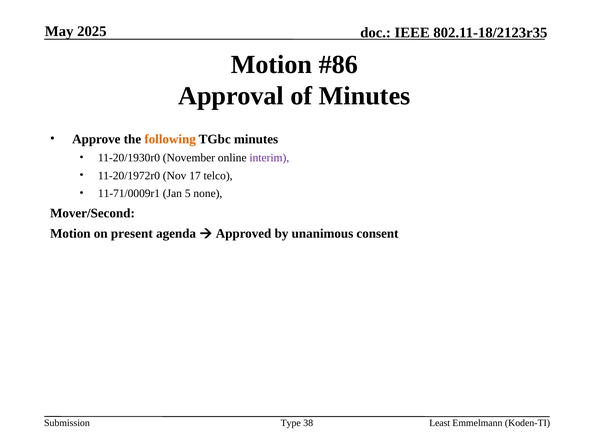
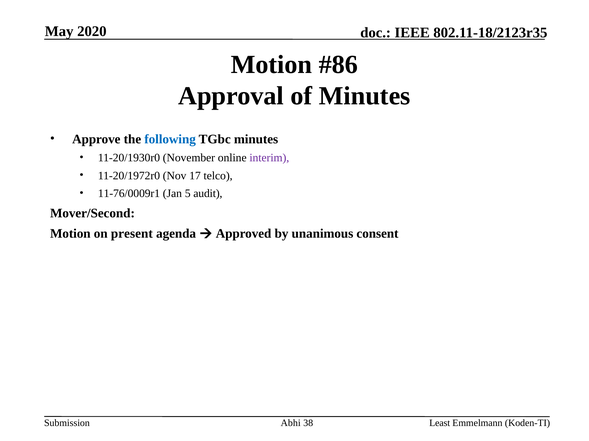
2025: 2025 -> 2020
following colour: orange -> blue
11-71/0009r1: 11-71/0009r1 -> 11-76/0009r1
none: none -> audit
Type: Type -> Abhi
